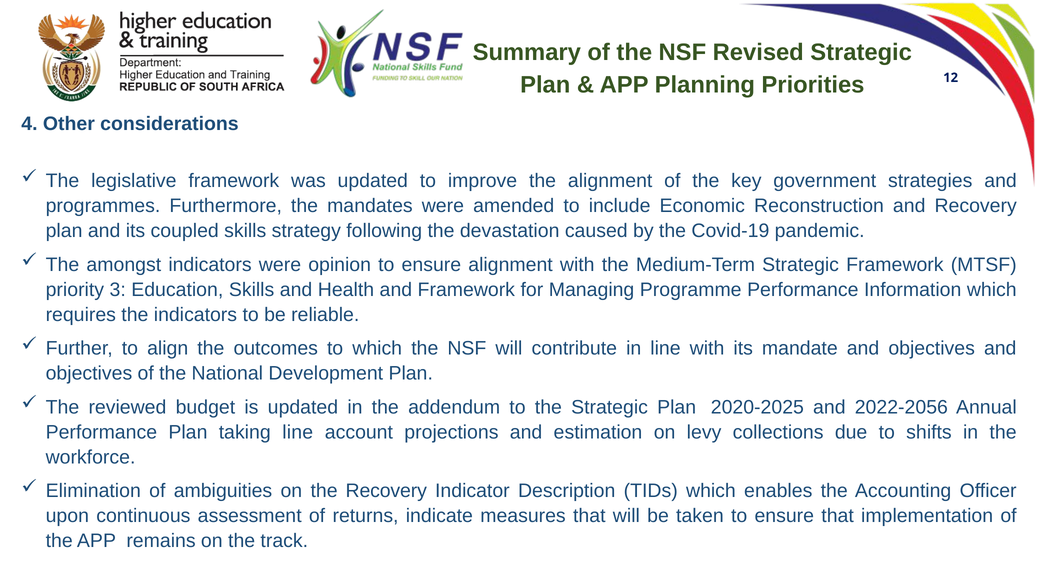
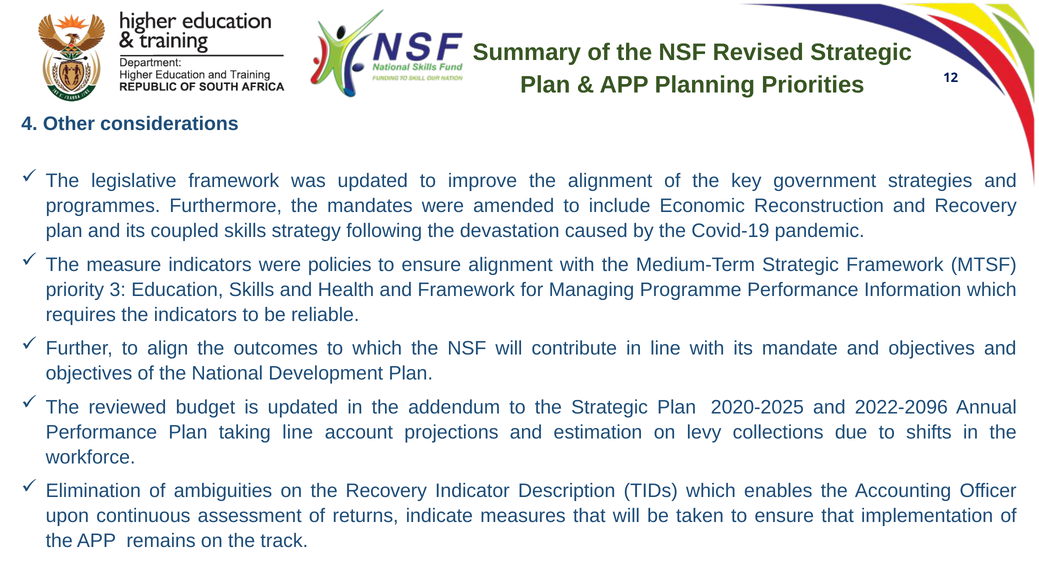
amongst: amongst -> measure
opinion: opinion -> policies
2022-2056: 2022-2056 -> 2022-2096
